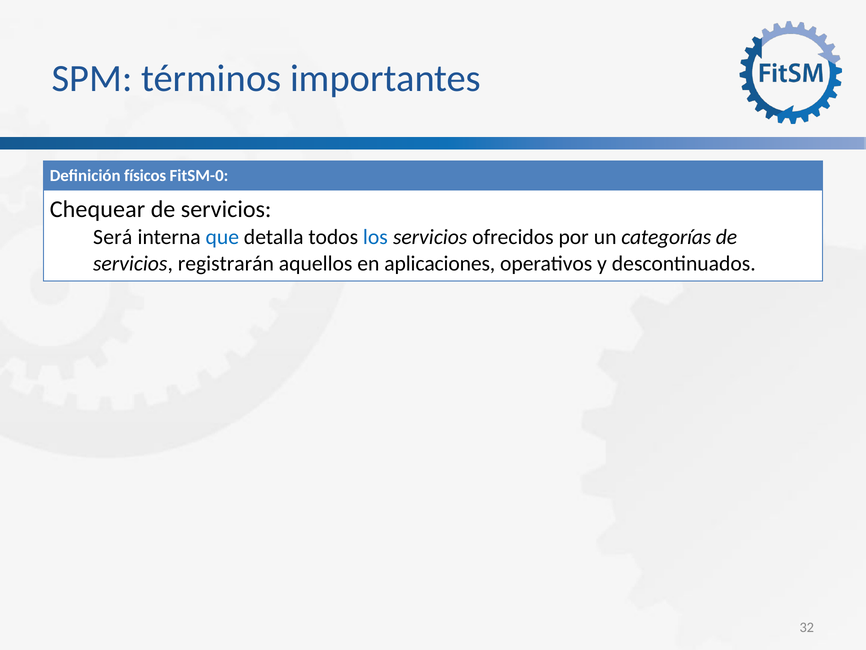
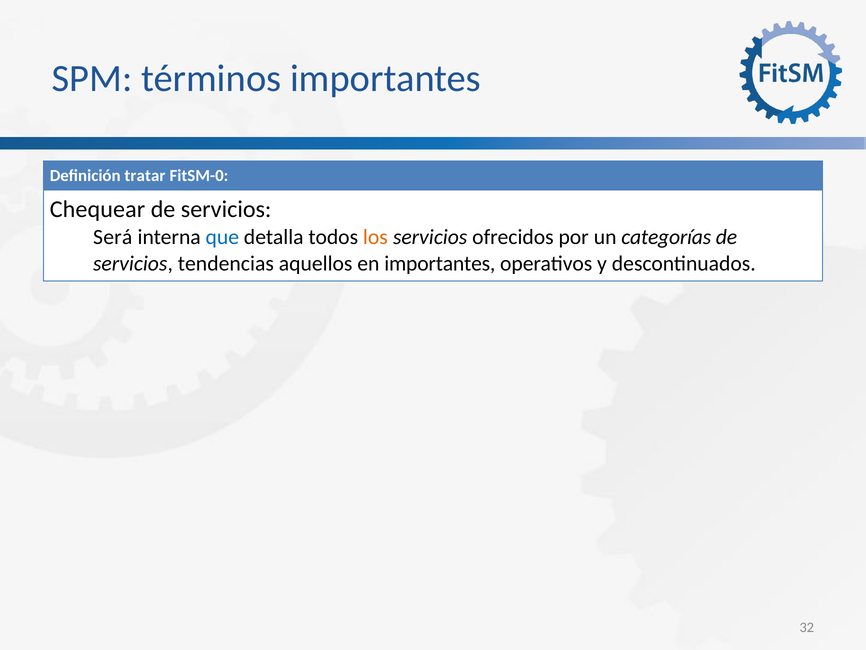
físicos: físicos -> tratar
los colour: blue -> orange
registrarán: registrarán -> tendencias
en aplicaciones: aplicaciones -> importantes
